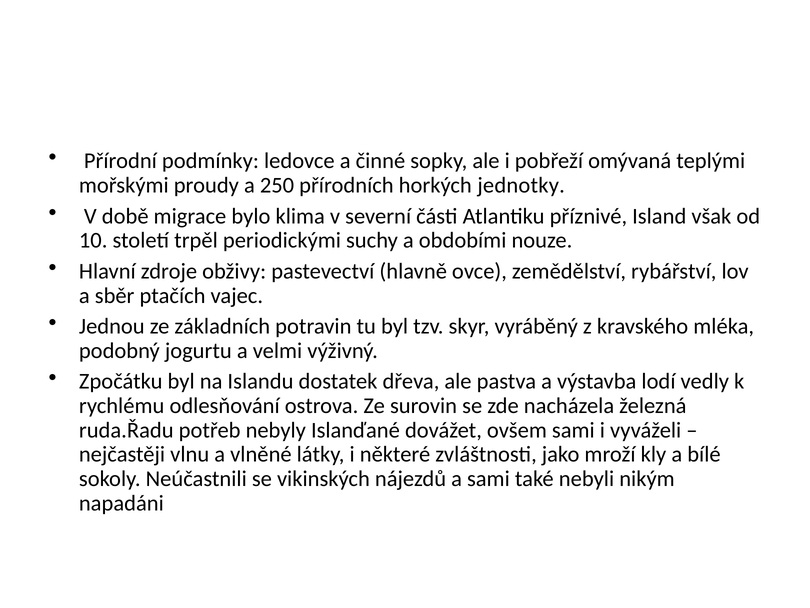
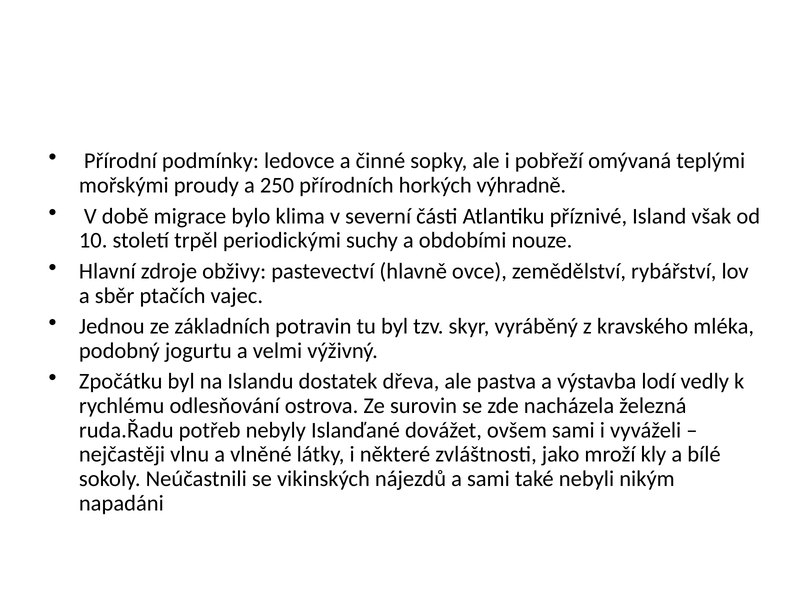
jednotky: jednotky -> výhradně
